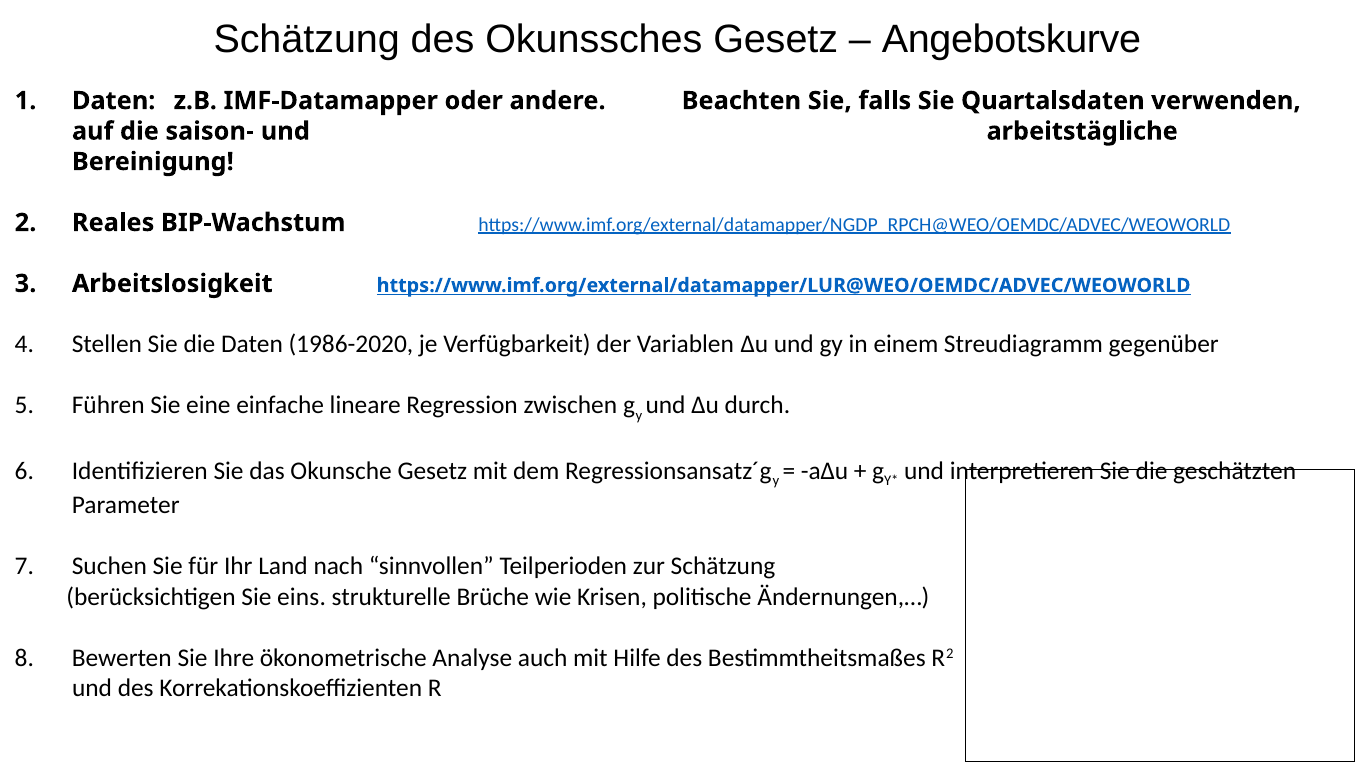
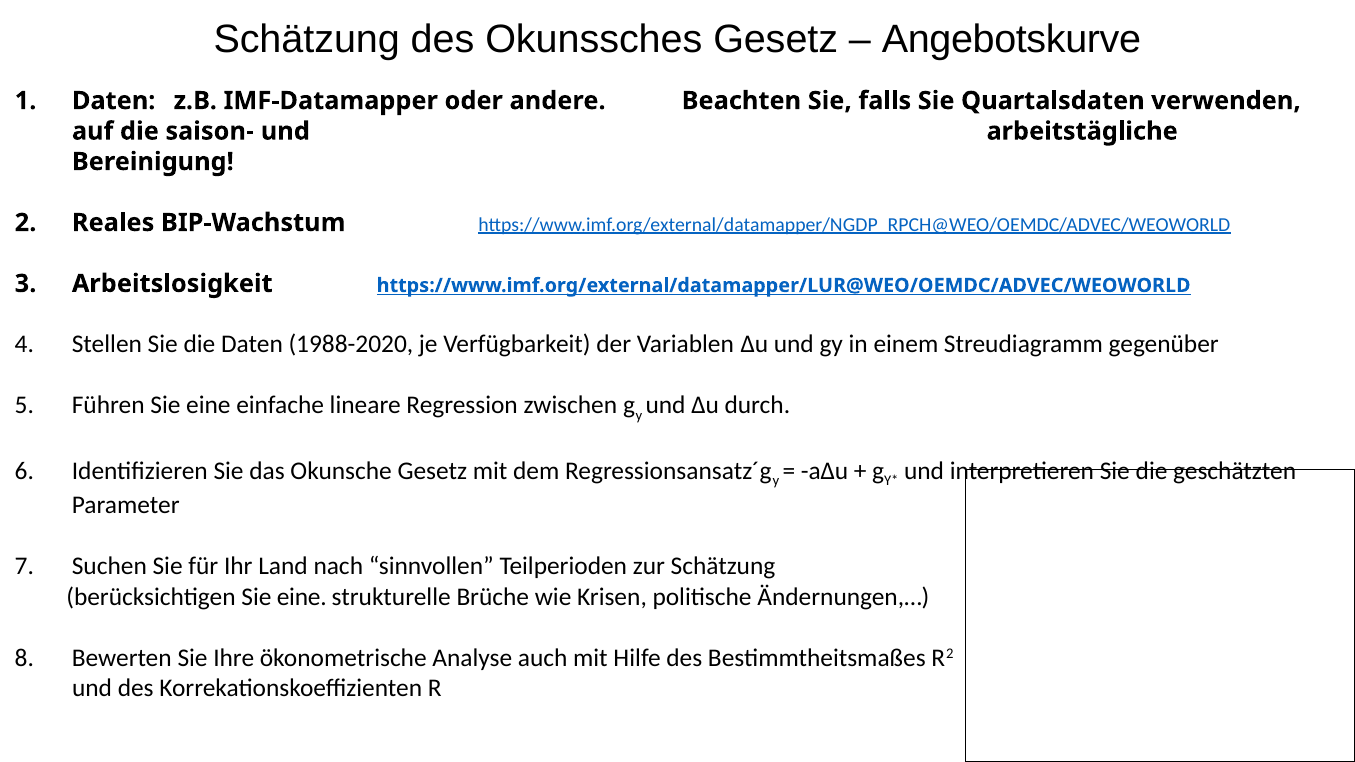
1986-2020: 1986-2020 -> 1988-2020
berücksichtigen Sie eins: eins -> eine
